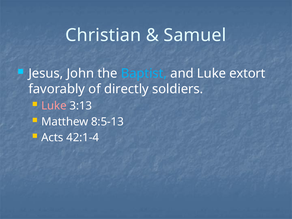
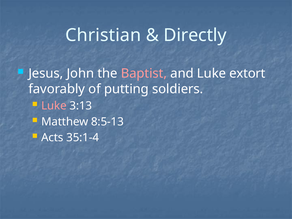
Samuel: Samuel -> Directly
Baptist colour: light blue -> pink
directly: directly -> putting
42:1-4: 42:1-4 -> 35:1-4
